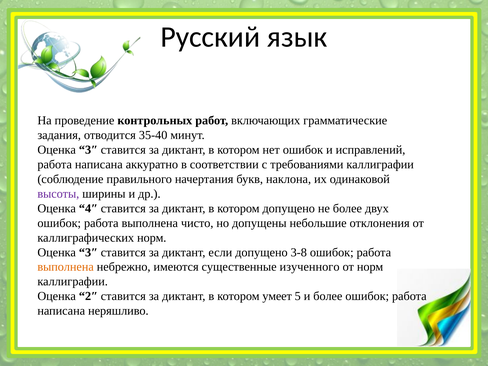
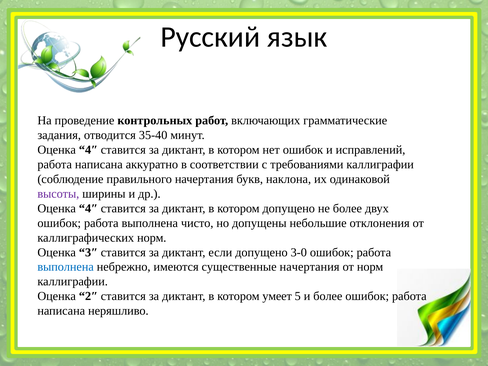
3″ at (88, 150): 3″ -> 4″
3-8: 3-8 -> 3-0
выполнена at (66, 267) colour: orange -> blue
существенные изученного: изученного -> начертания
